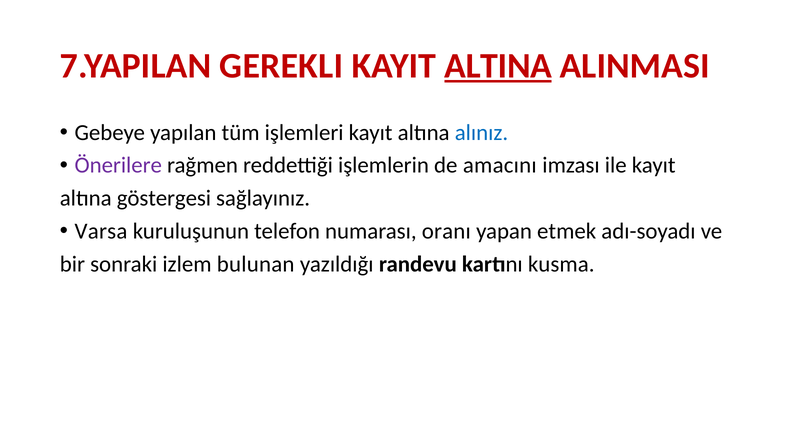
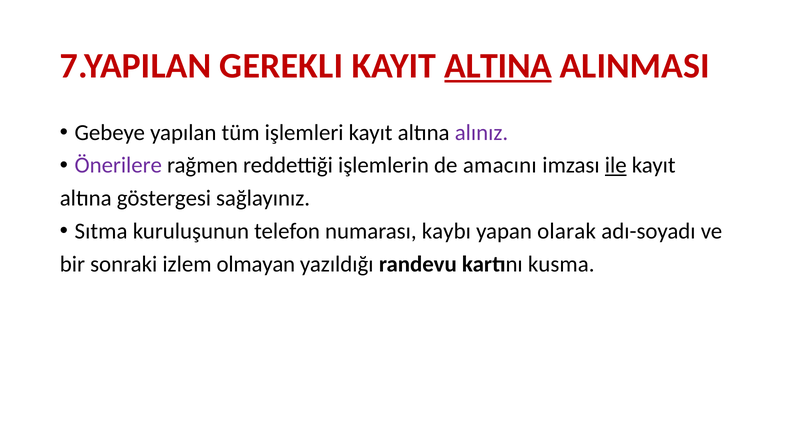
alınız colour: blue -> purple
ile underline: none -> present
Varsa: Varsa -> Sıtma
oranı: oranı -> kaybı
etmek: etmek -> olarak
bulunan: bulunan -> olmayan
